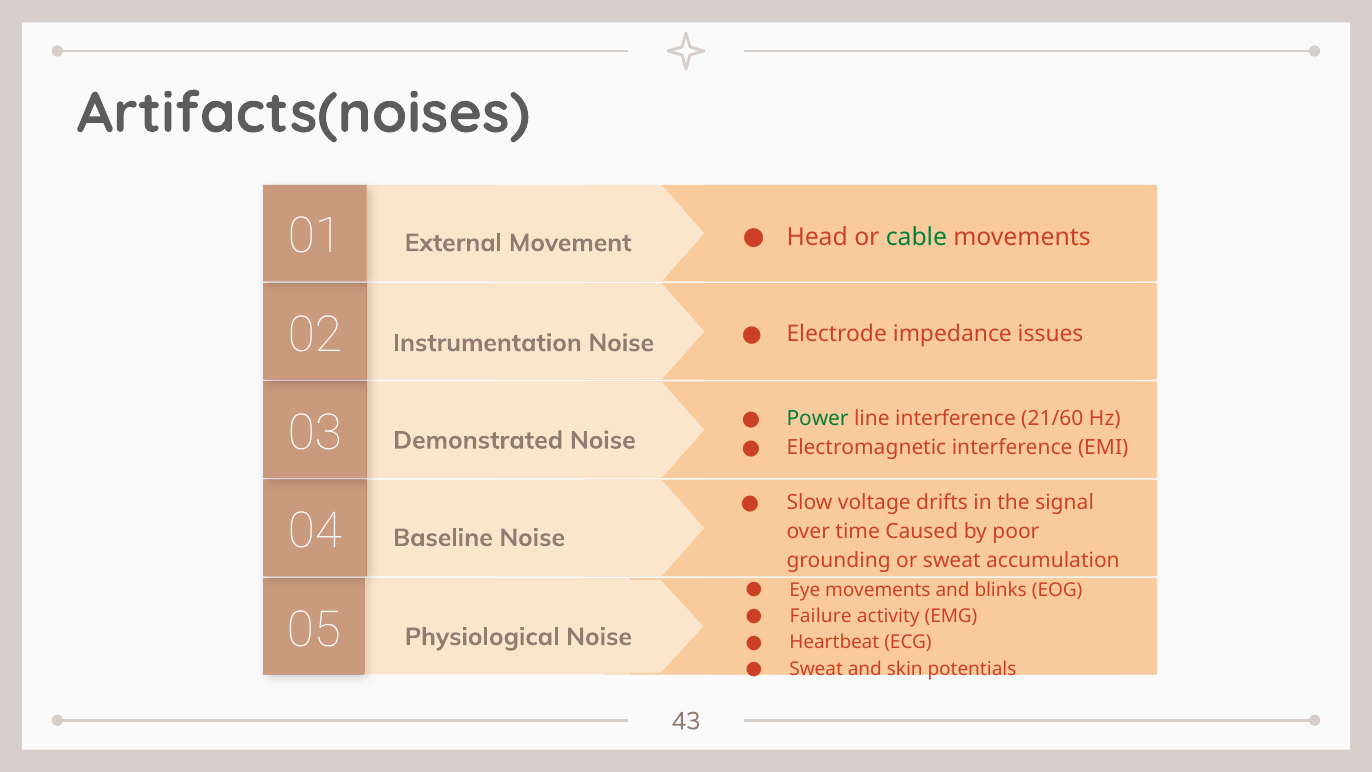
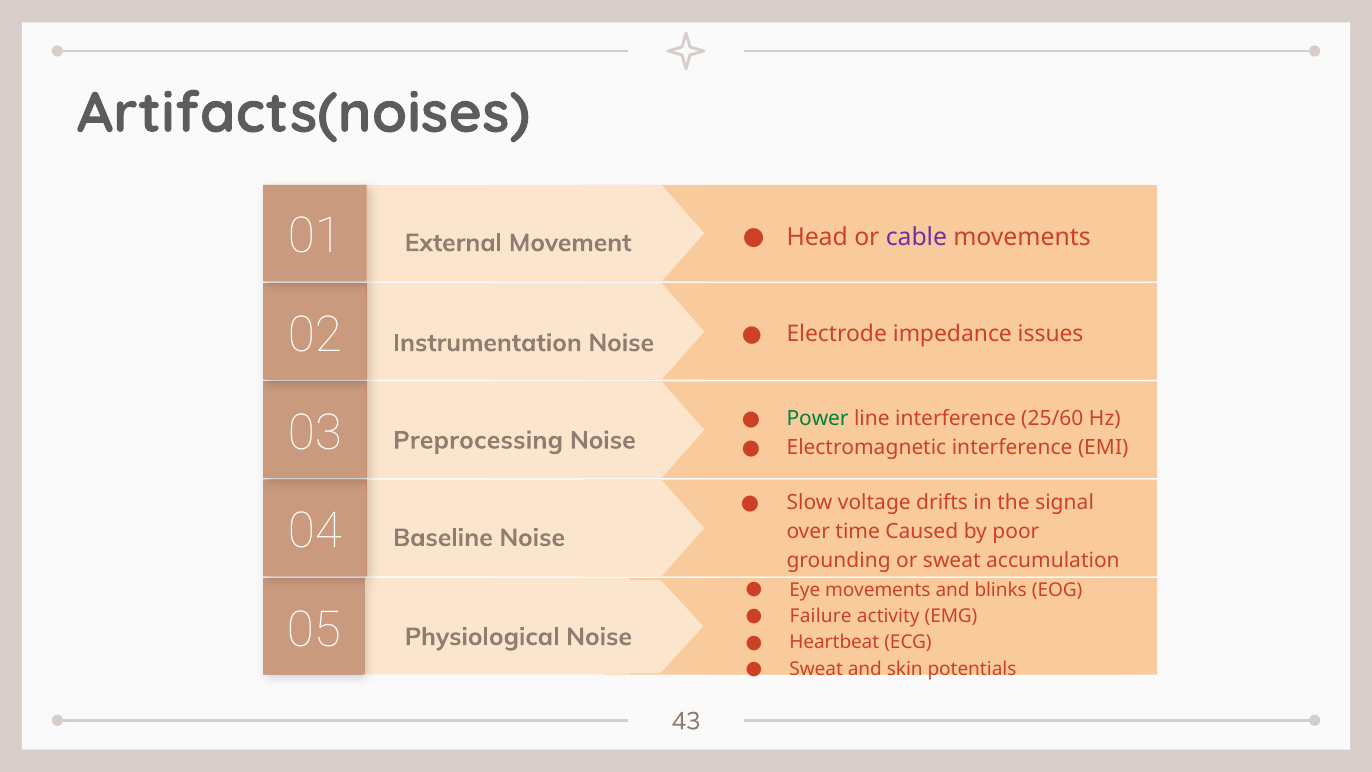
cable colour: green -> purple
21/60: 21/60 -> 25/60
Demonstrated: Demonstrated -> Preprocessing
